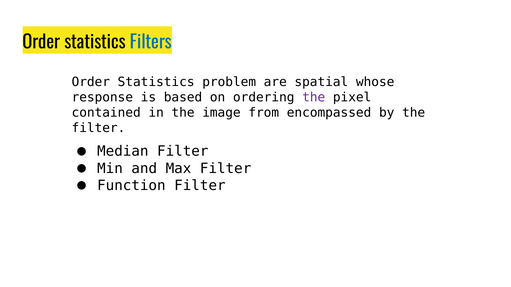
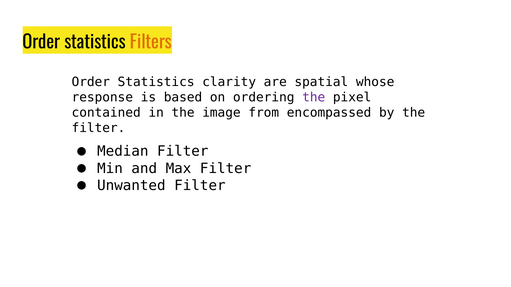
Filters colour: blue -> orange
problem: problem -> clarity
Function: Function -> Unwanted
